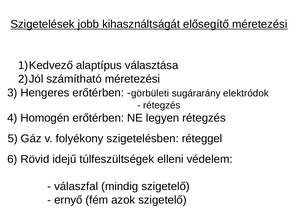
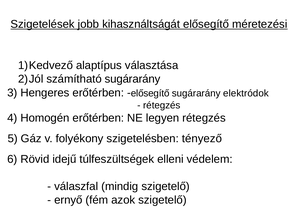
számítható méretezési: méretezési -> sugárarány
görbületi at (150, 93): görbületi -> elősegítő
réteggel: réteggel -> tényező
